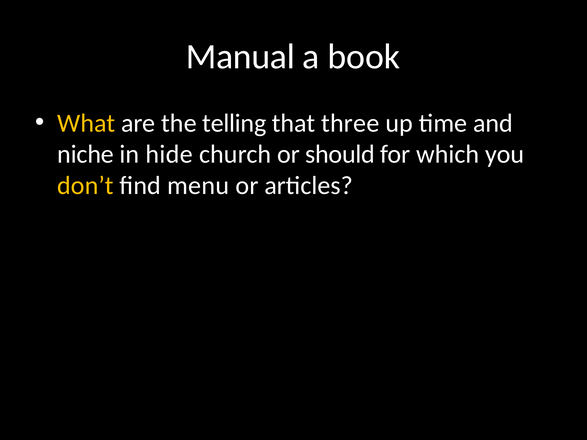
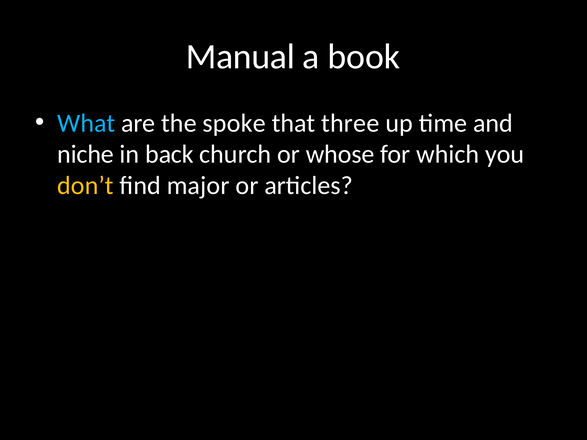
What colour: yellow -> light blue
telling: telling -> spoke
hide: hide -> back
should: should -> whose
menu: menu -> major
